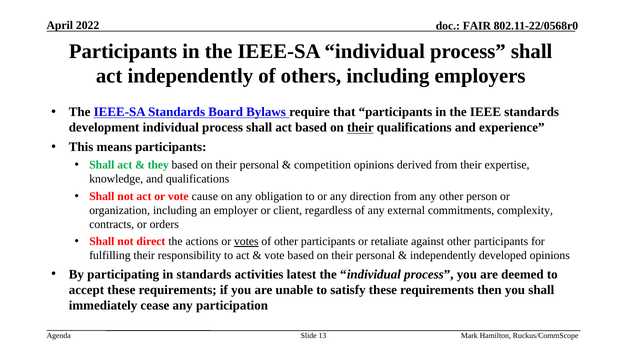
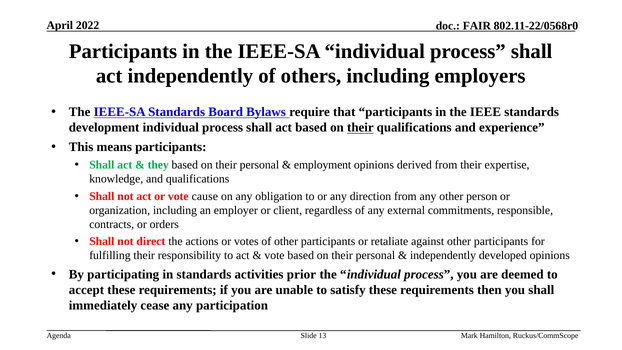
competition: competition -> employment
complexity: complexity -> responsible
votes underline: present -> none
latest: latest -> prior
